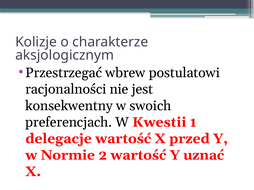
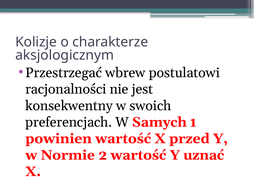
Kwestii: Kwestii -> Samych
delegacje: delegacje -> powinien
